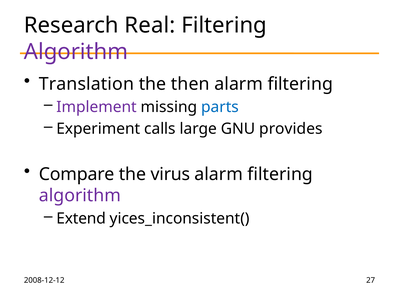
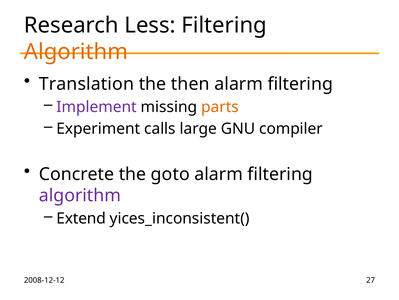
Real: Real -> Less
Algorithm at (76, 52) colour: purple -> orange
parts colour: blue -> orange
provides: provides -> compiler
Compare: Compare -> Concrete
virus: virus -> goto
